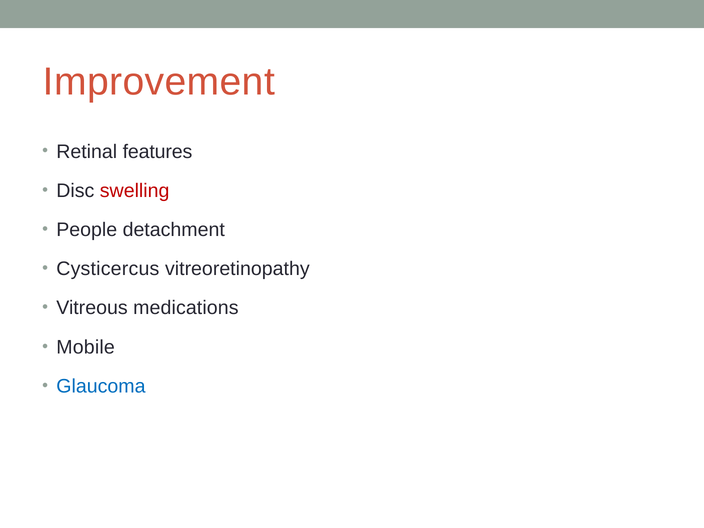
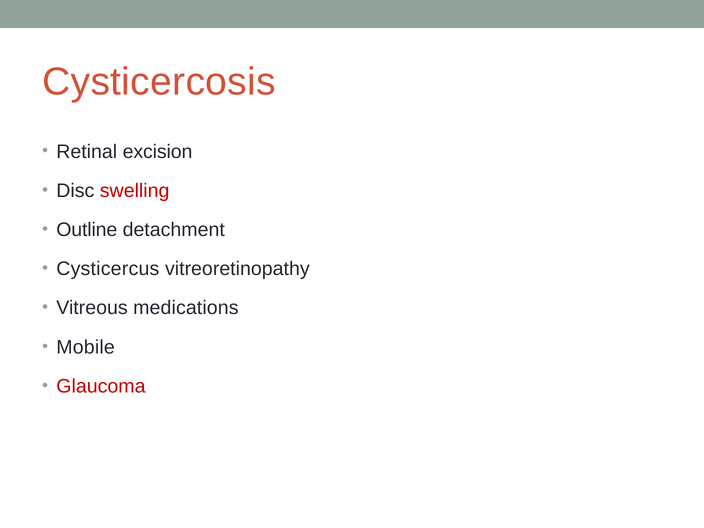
Improvement: Improvement -> Cysticercosis
features: features -> excision
People: People -> Outline
Glaucoma colour: blue -> red
